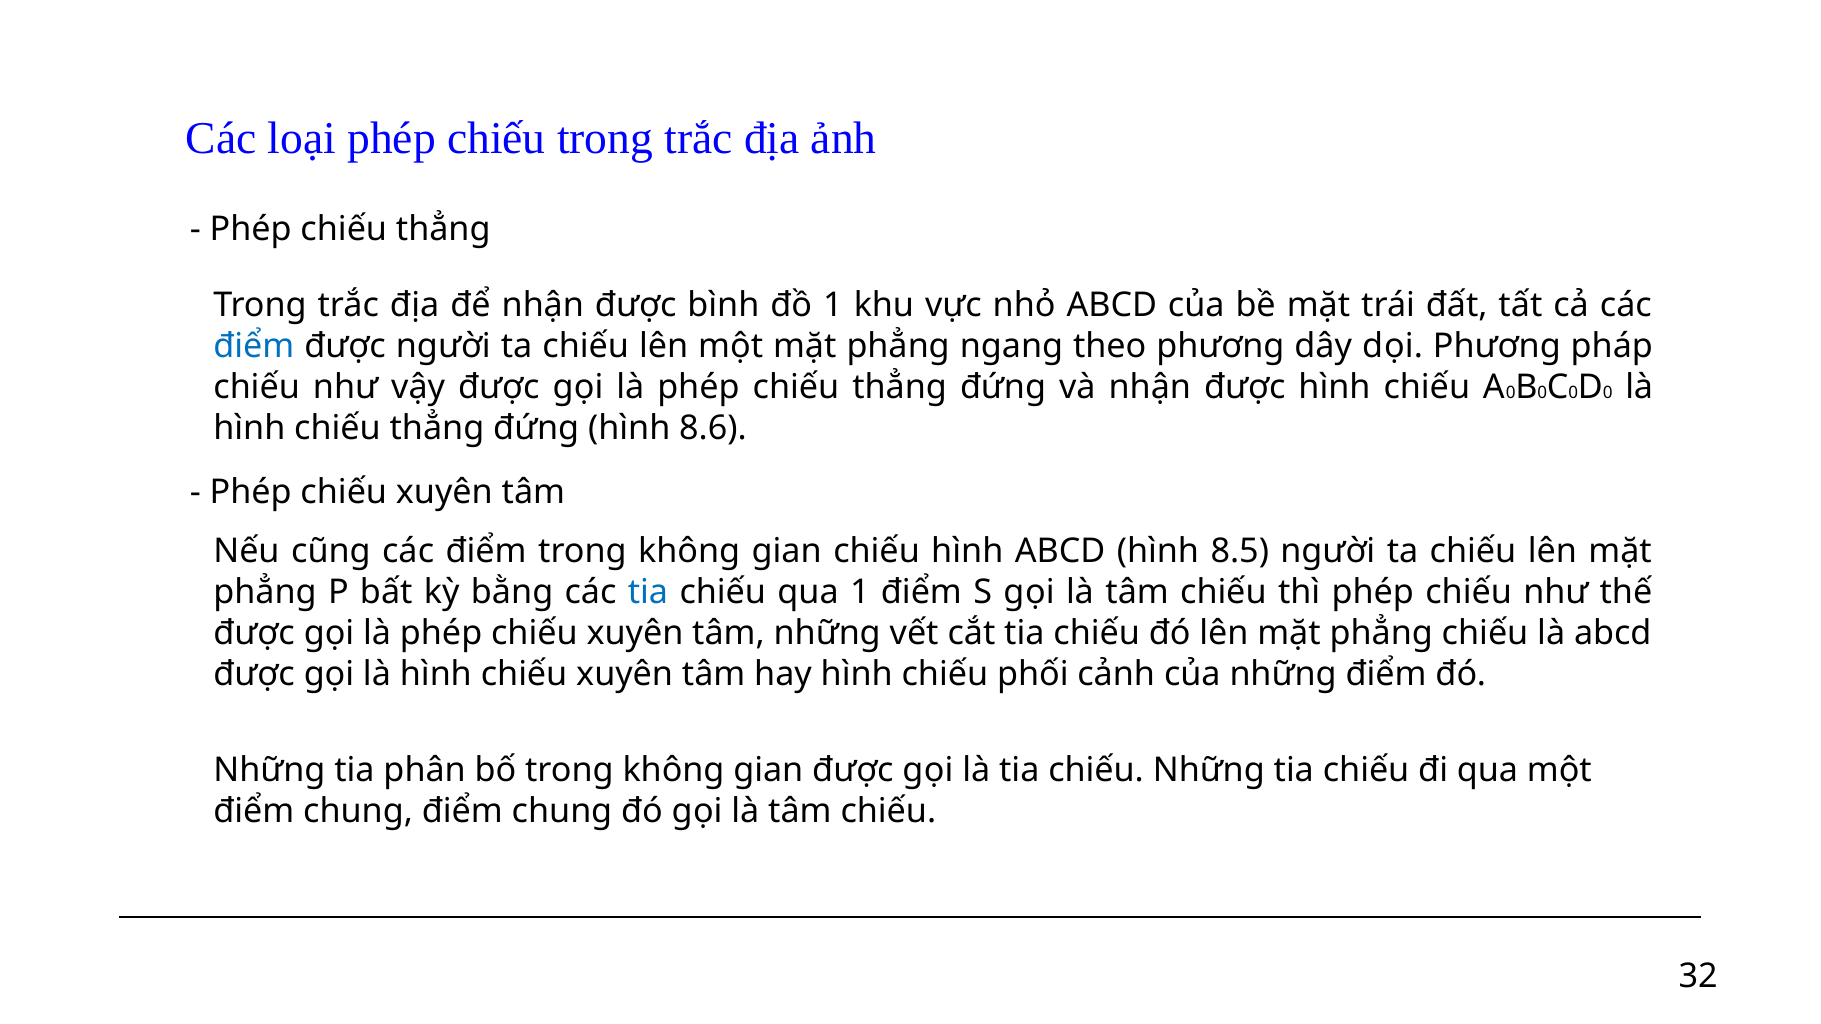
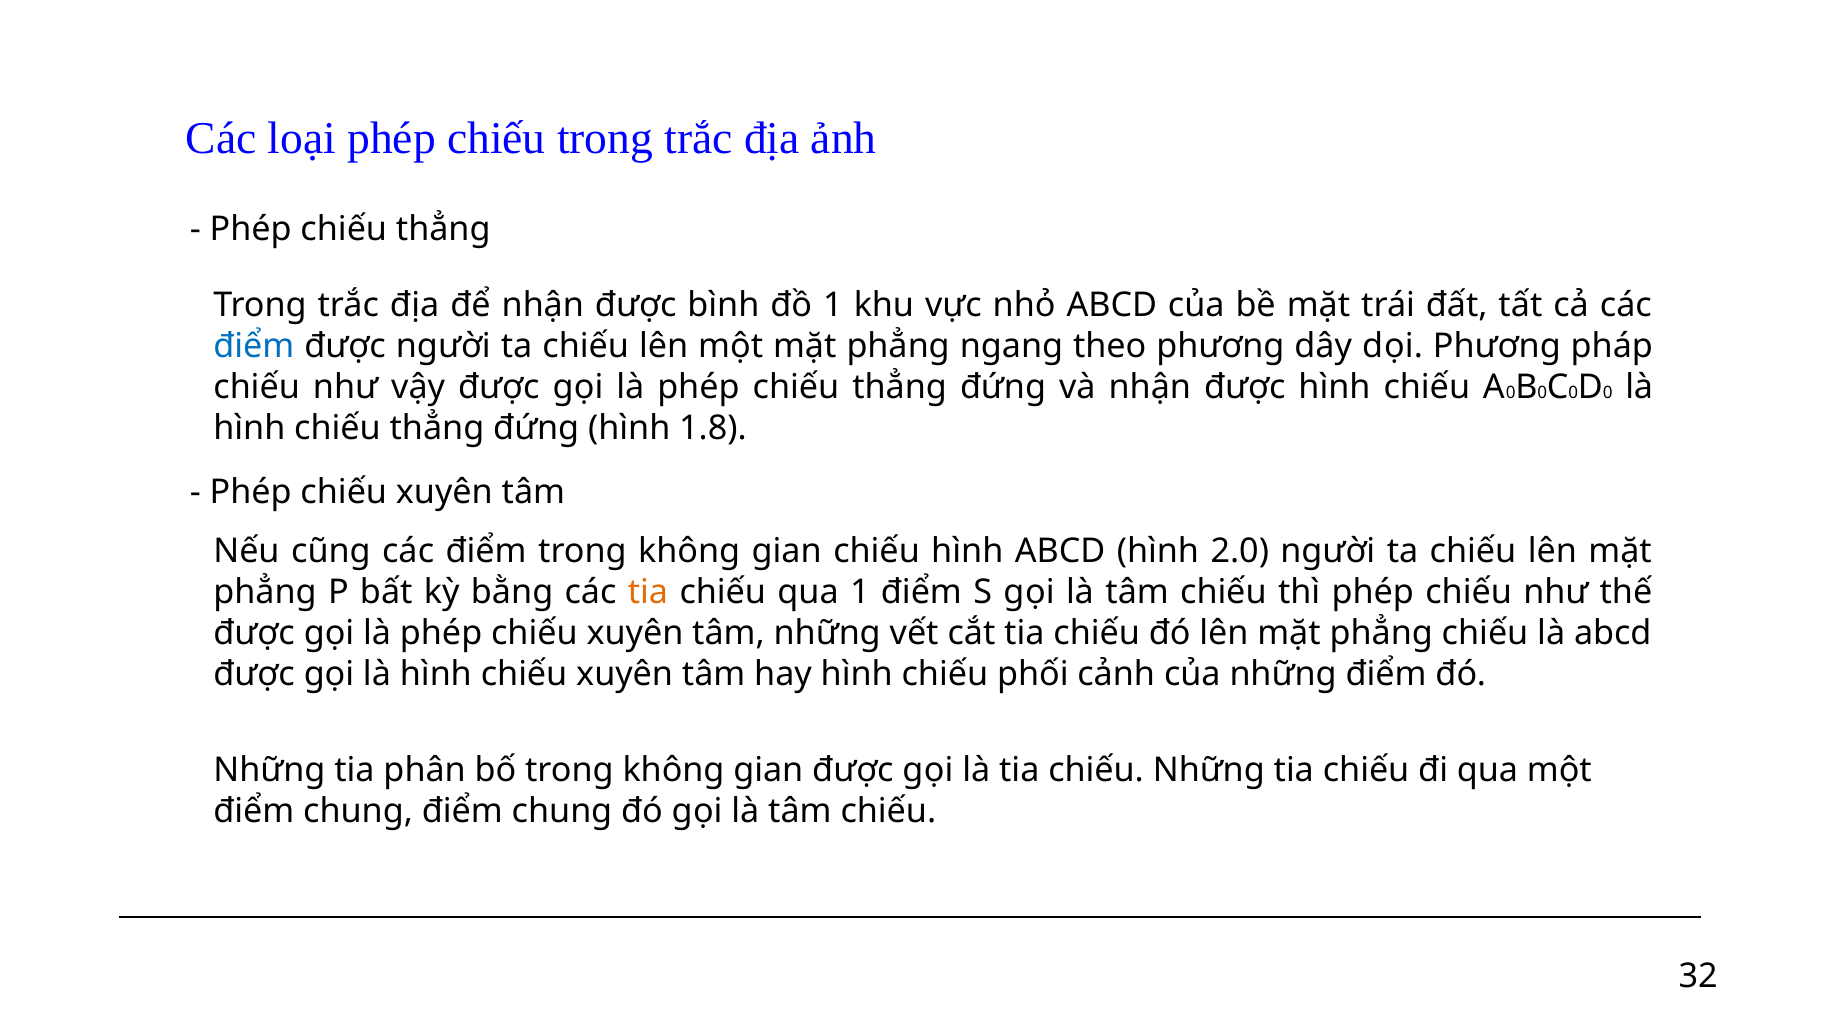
8.6: 8.6 -> 1.8
8.5: 8.5 -> 2.0
tia at (648, 592) colour: blue -> orange
